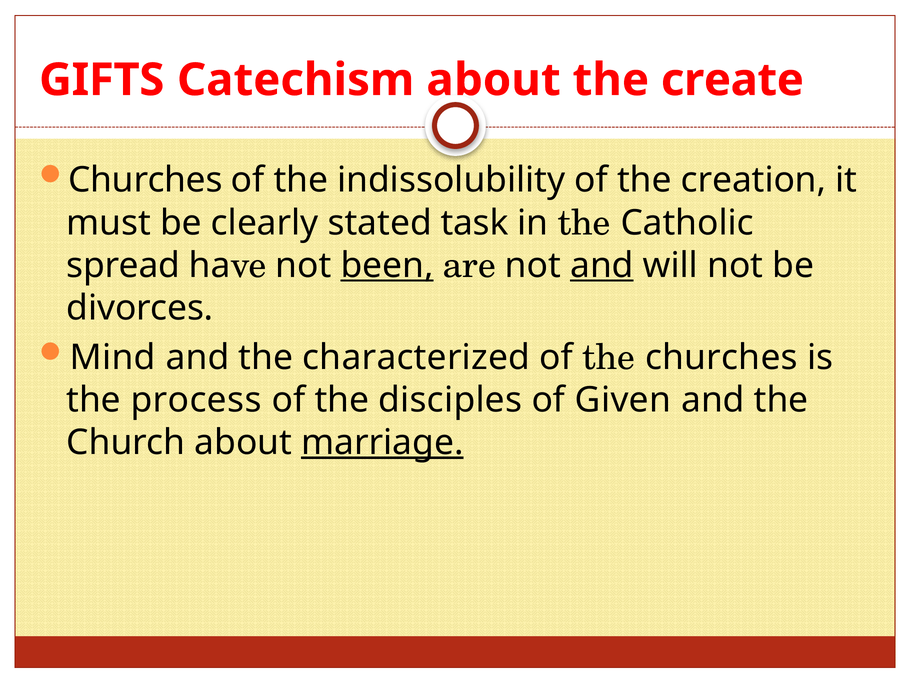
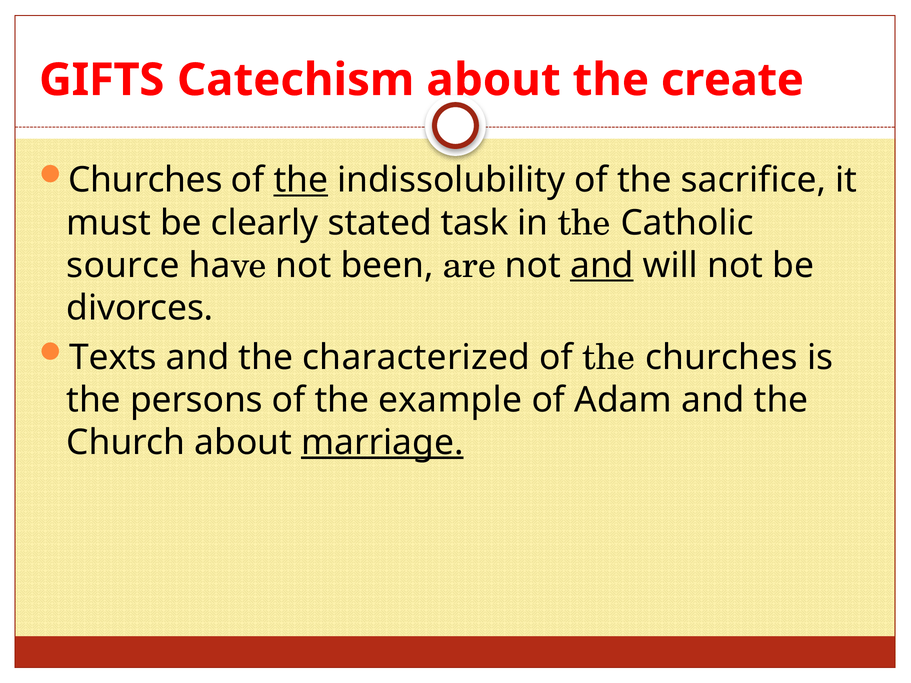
the at (301, 180) underline: none -> present
creation: creation -> sacrifice
spread: spread -> source
been underline: present -> none
Mind: Mind -> Texts
process: process -> persons
disciples: disciples -> example
Given: Given -> Adam
